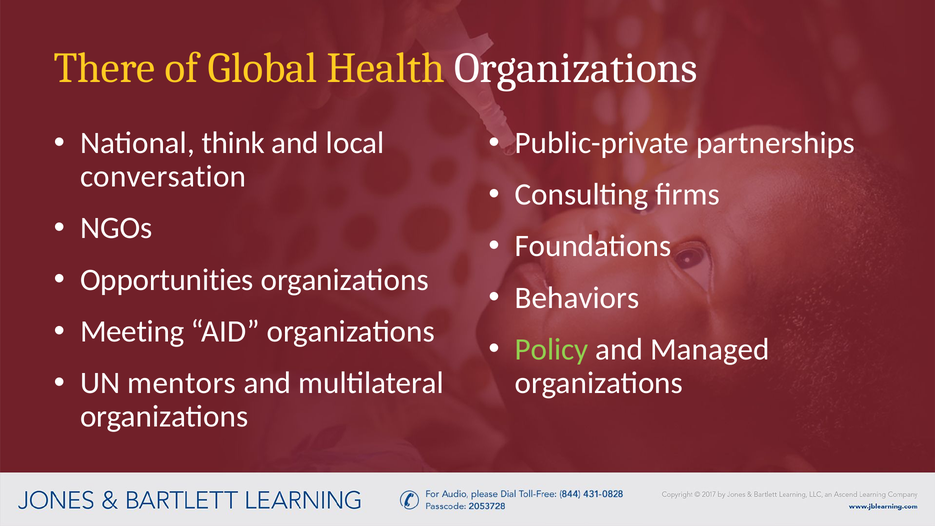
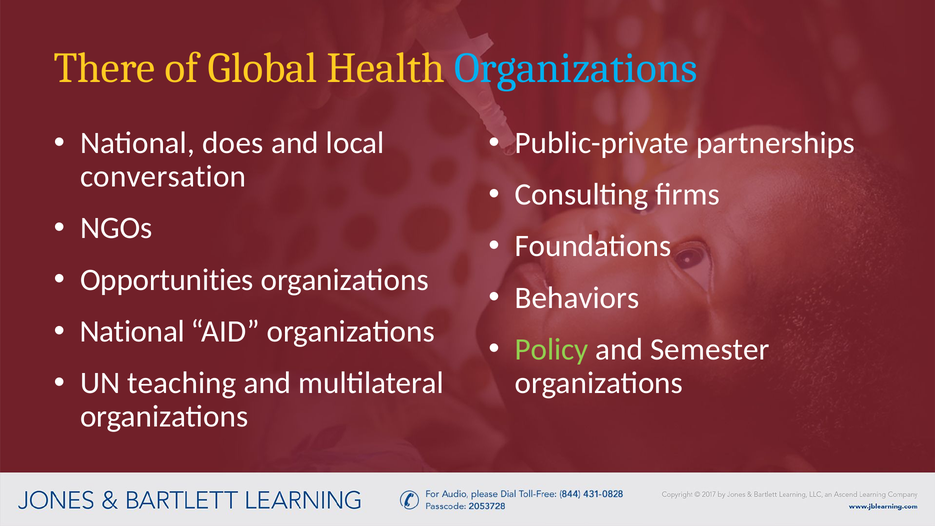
Organizations at (576, 68) colour: white -> light blue
think: think -> does
Meeting at (132, 331): Meeting -> National
Managed: Managed -> Semester
mentors: mentors -> teaching
